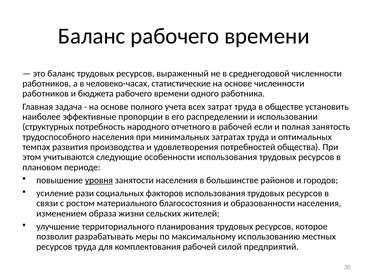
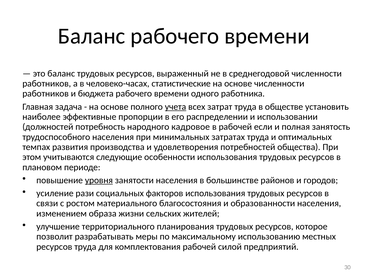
учета underline: none -> present
структурных: структурных -> должностей
отчетного: отчетного -> кадровое
